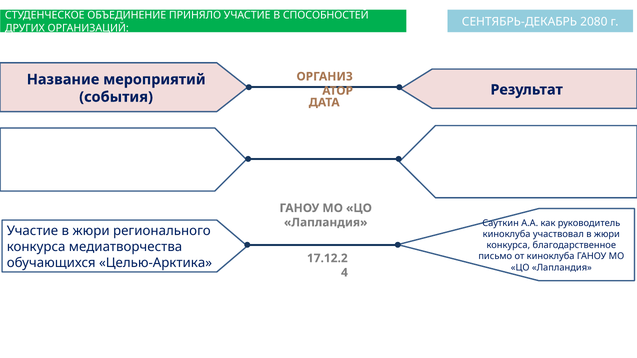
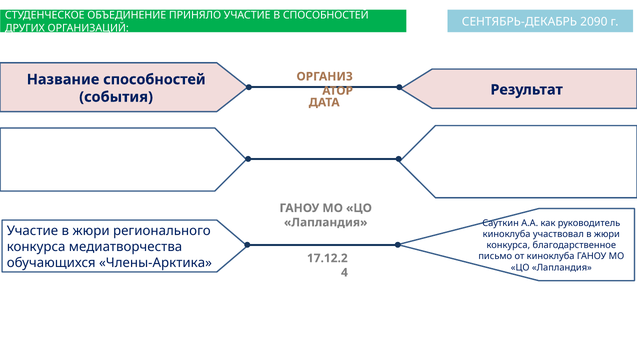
2080: 2080 -> 2090
Название мероприятий: мероприятий -> способностей
Целью-Арктика: Целью-Арктика -> Члены-Арктика
